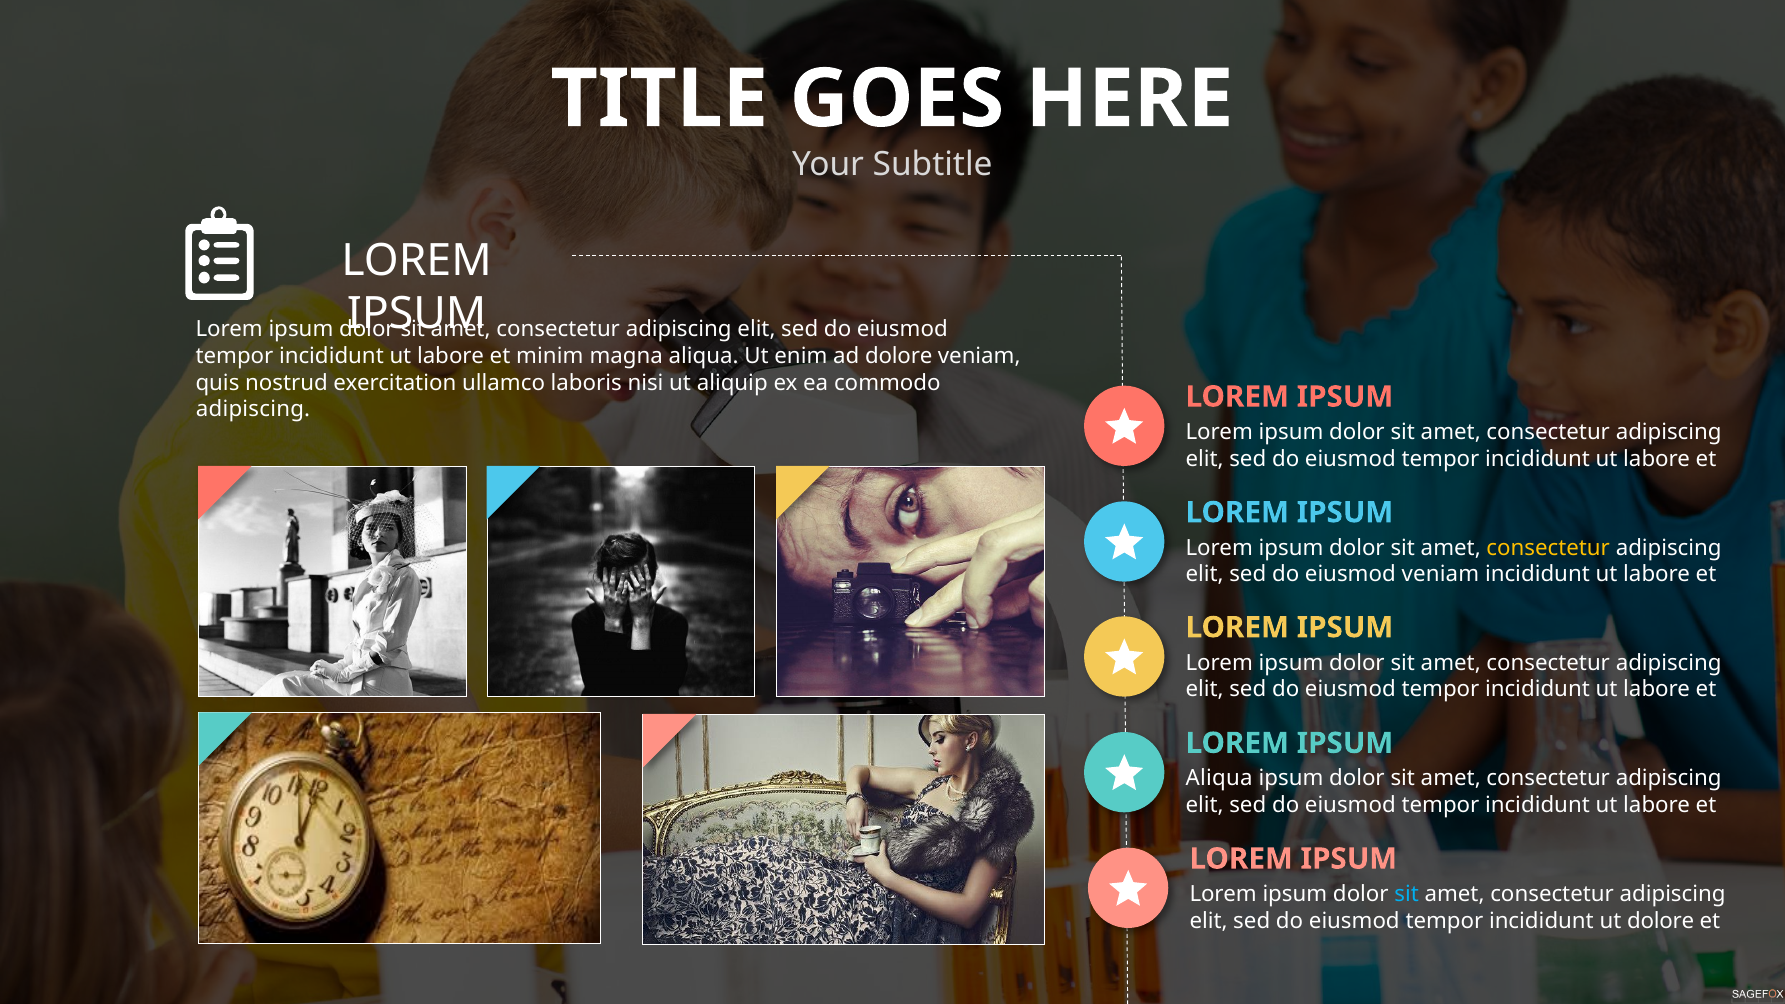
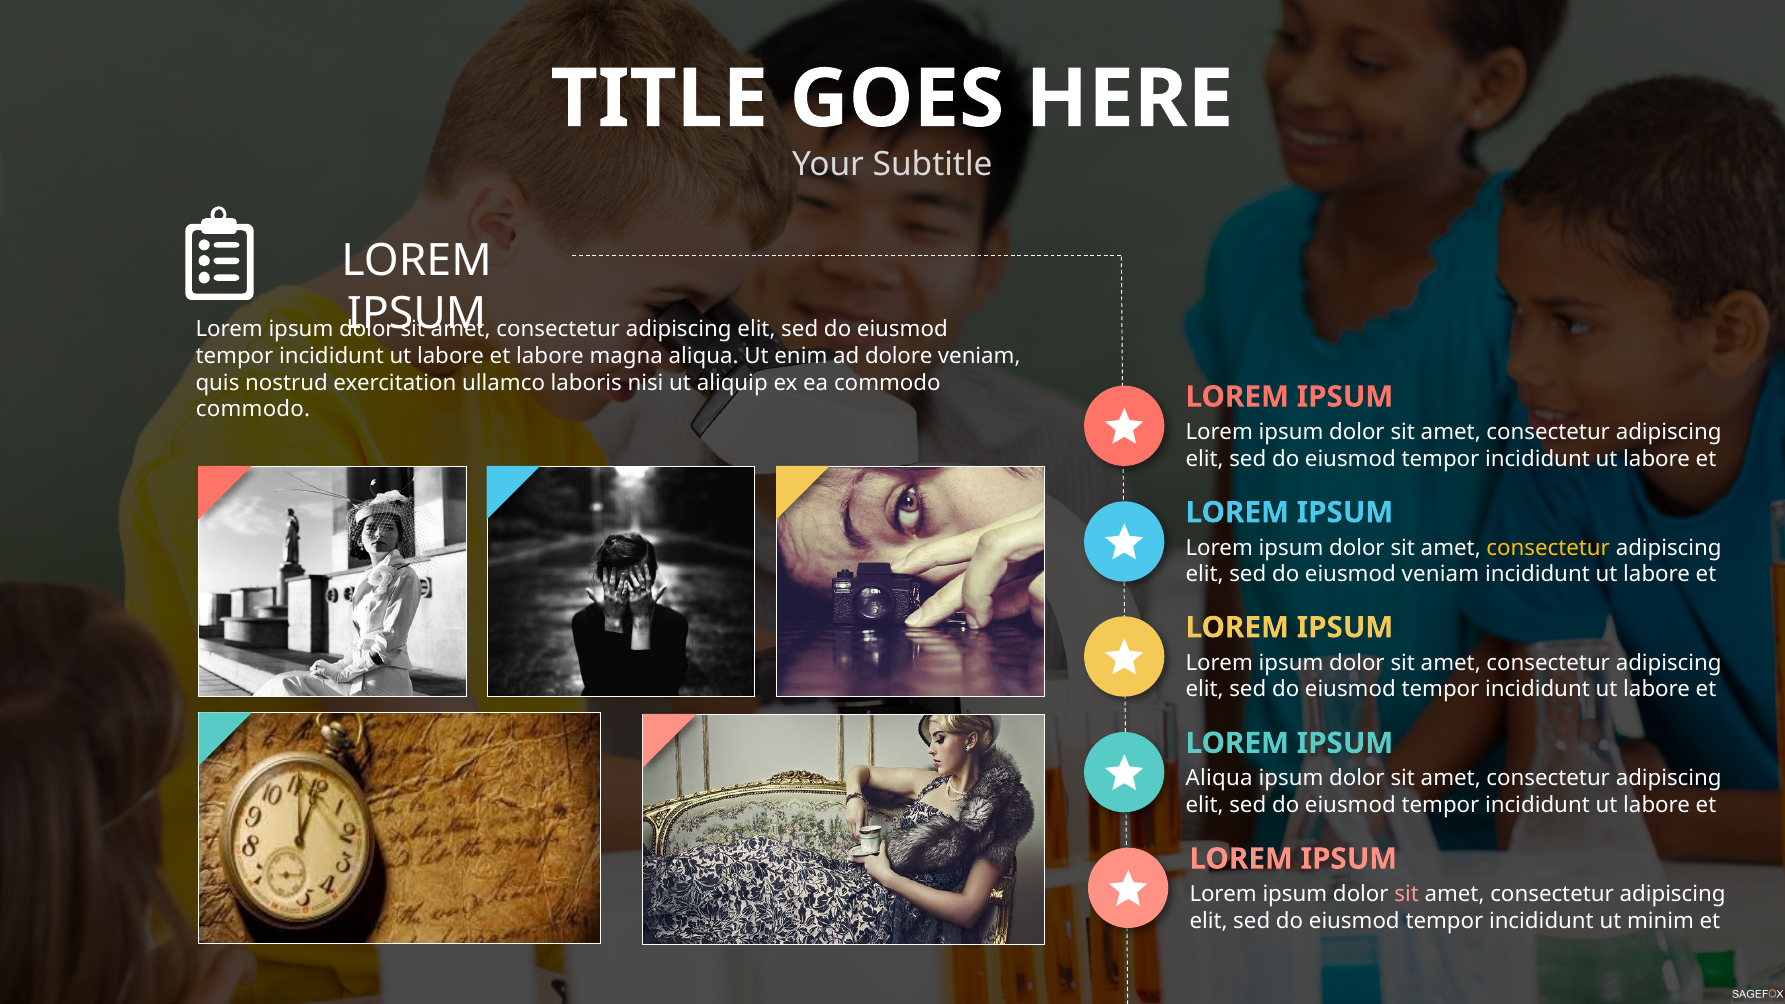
et minim: minim -> labore
adipiscing at (253, 410): adipiscing -> commodo
sit at (1407, 894) colour: light blue -> pink
ut dolore: dolore -> minim
